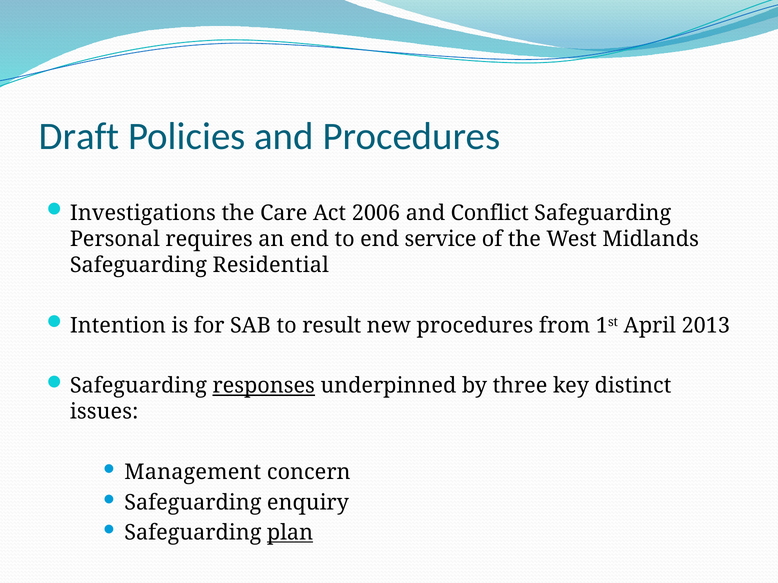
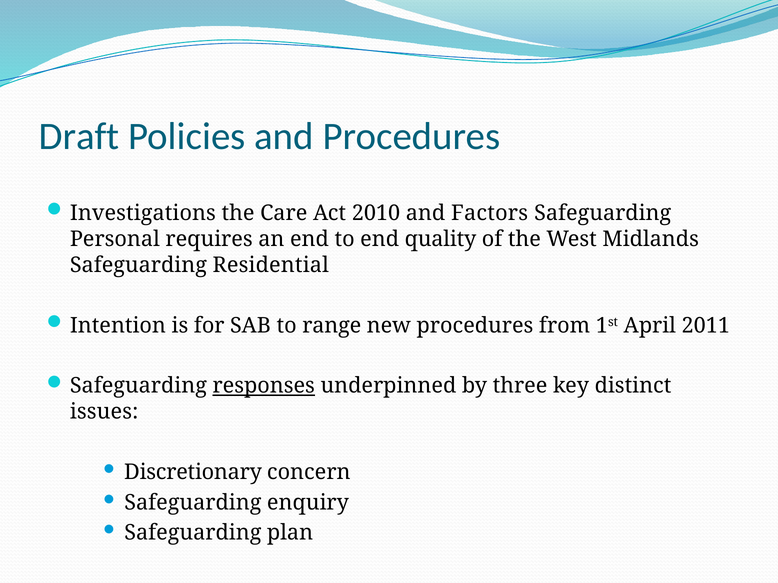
2006: 2006 -> 2010
Conflict: Conflict -> Factors
service: service -> quality
result: result -> range
2013: 2013 -> 2011
Management: Management -> Discretionary
plan underline: present -> none
